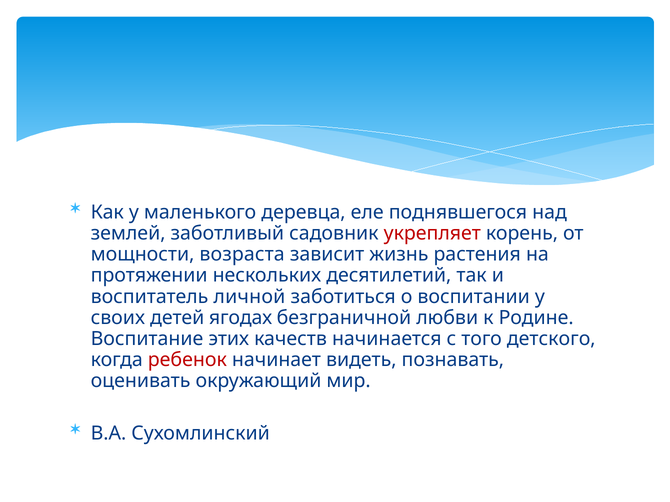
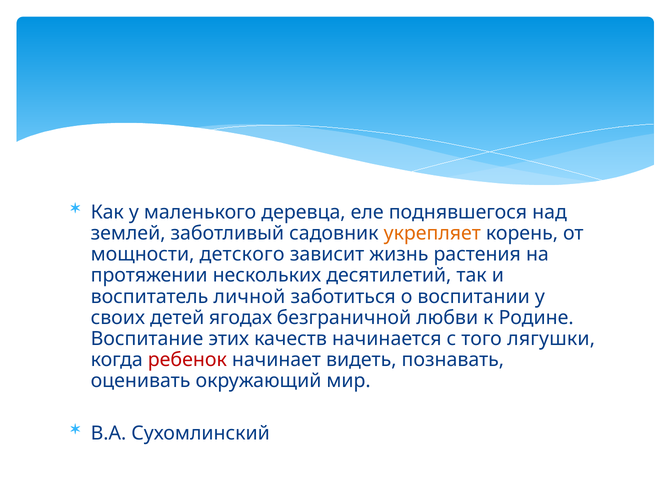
укрепляет colour: red -> orange
возраста: возраста -> детского
детского: детского -> лягушки
